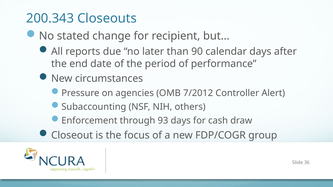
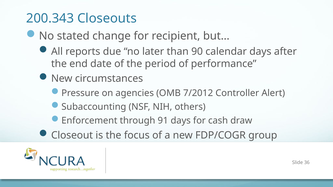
93: 93 -> 91
